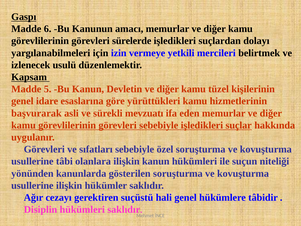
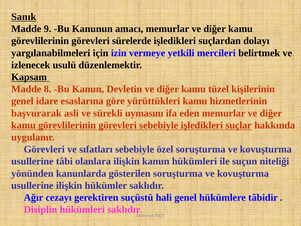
Gaspı: Gaspı -> Sanık
6: 6 -> 9
5: 5 -> 8
mevzuatı: mevzuatı -> uymasını
